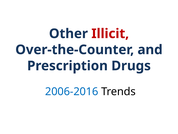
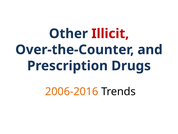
2006-2016 colour: blue -> orange
